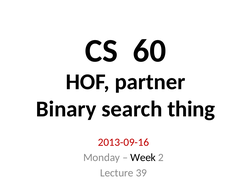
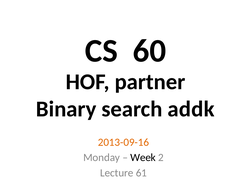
thing: thing -> addk
2013-09-16 colour: red -> orange
39: 39 -> 61
